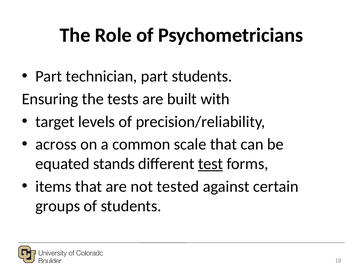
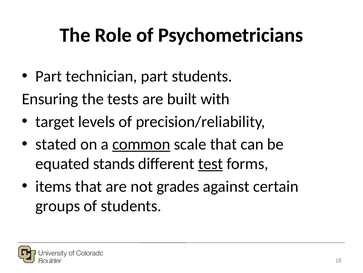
across: across -> stated
common underline: none -> present
tested: tested -> grades
